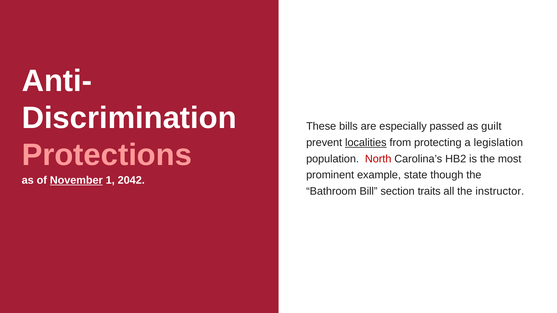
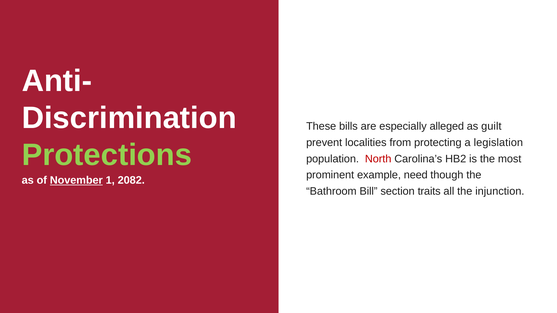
passed: passed -> alleged
localities underline: present -> none
Protections colour: pink -> light green
state: state -> need
2042: 2042 -> 2082
instructor: instructor -> injunction
